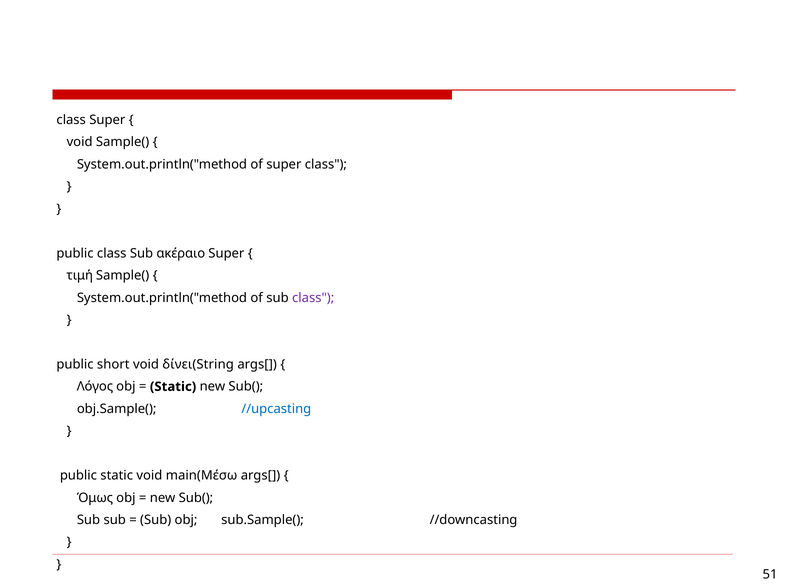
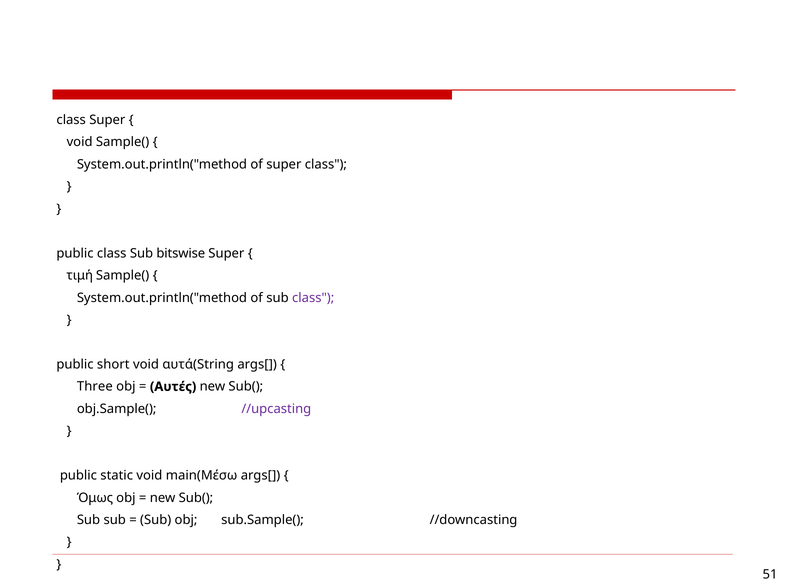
ακέραιο: ακέραιο -> bitswise
δίνει(String: δίνει(String -> αυτά(String
Λόγος: Λόγος -> Three
Static at (173, 387): Static -> Αυτές
//upcasting colour: blue -> purple
